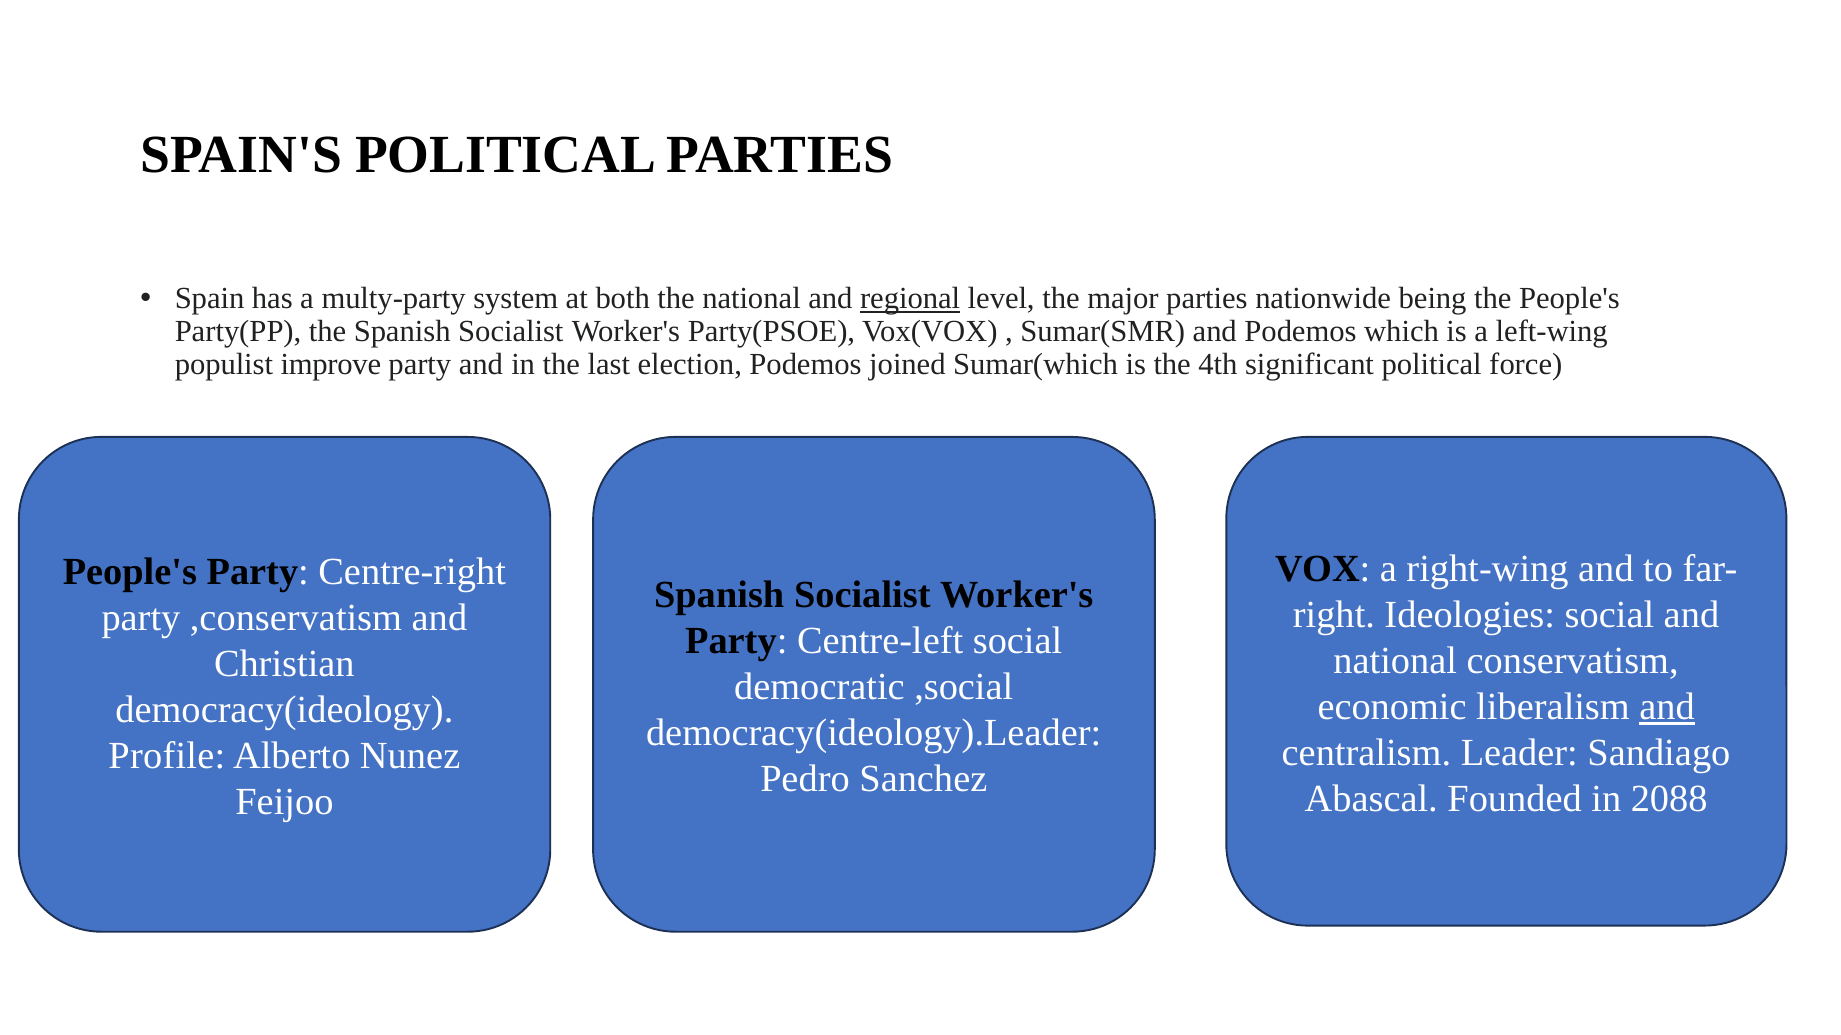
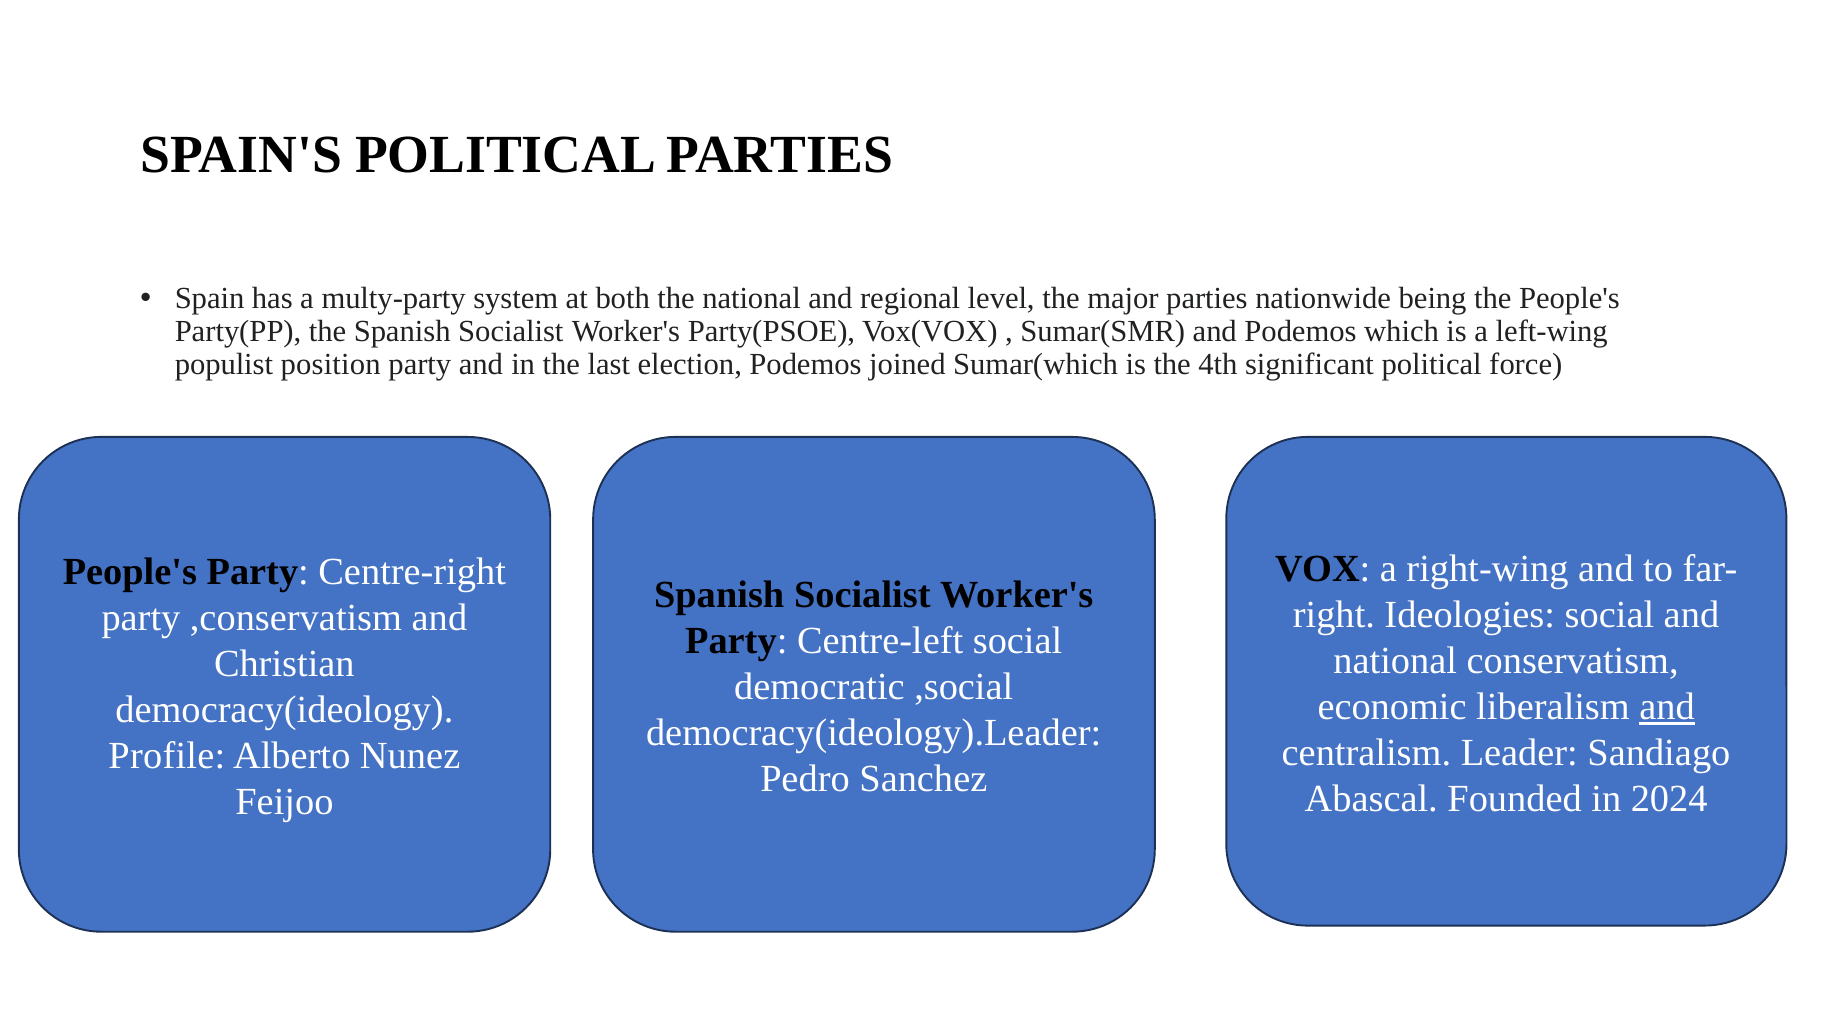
regional underline: present -> none
improve: improve -> position
2088: 2088 -> 2024
